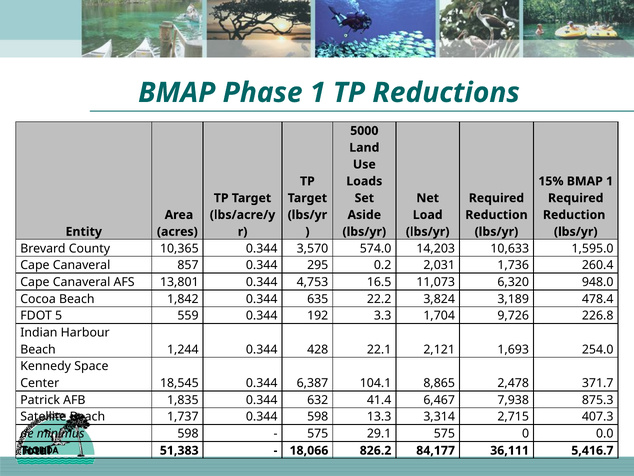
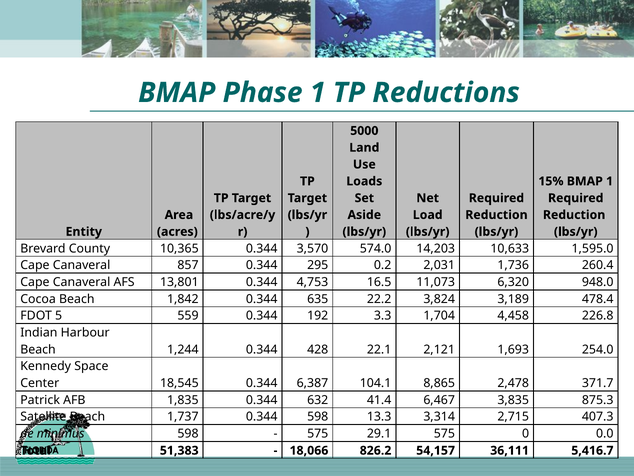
9,726: 9,726 -> 4,458
7,938: 7,938 -> 3,835
84,177: 84,177 -> 54,157
